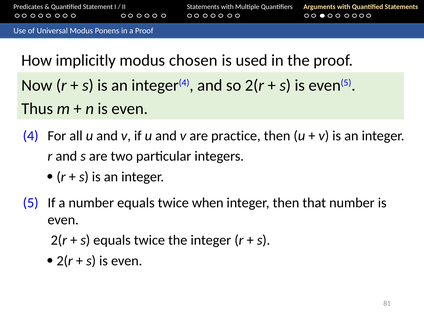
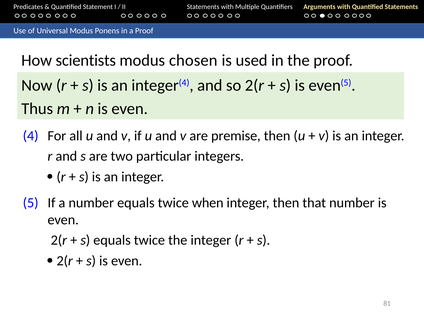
implicitly: implicitly -> scientists
practice: practice -> premise
